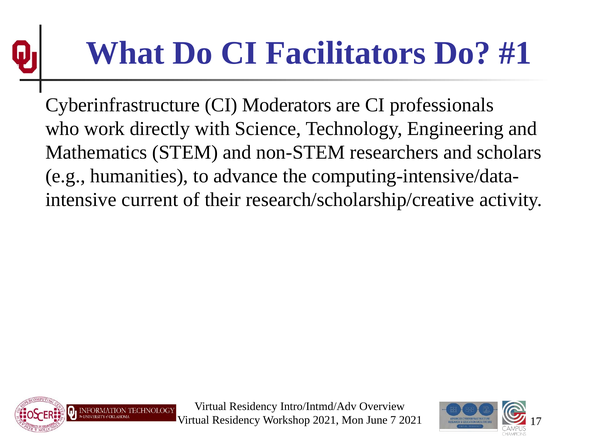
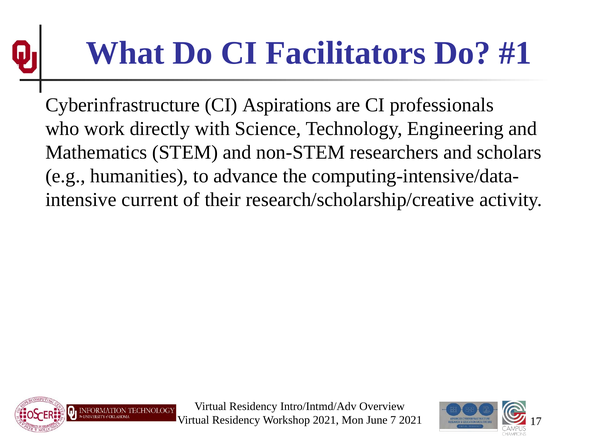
Moderators: Moderators -> Aspirations
